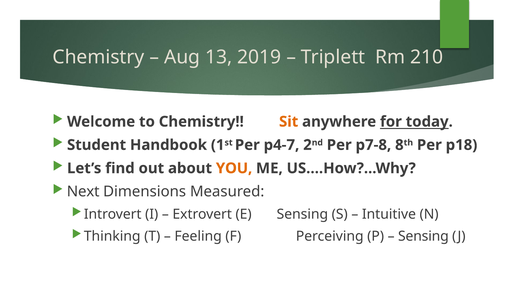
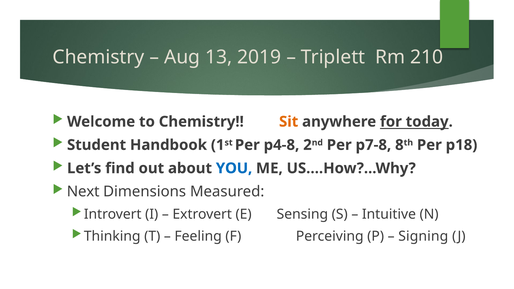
p4-7: p4-7 -> p4-8
YOU colour: orange -> blue
Sensing at (423, 236): Sensing -> Signing
